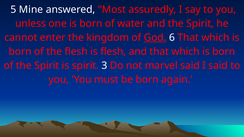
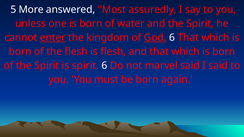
Mine: Mine -> More
enter underline: none -> present
spirit 3: 3 -> 6
